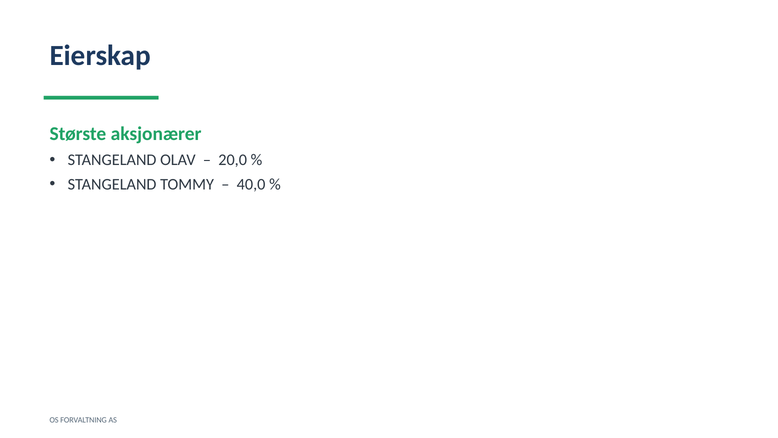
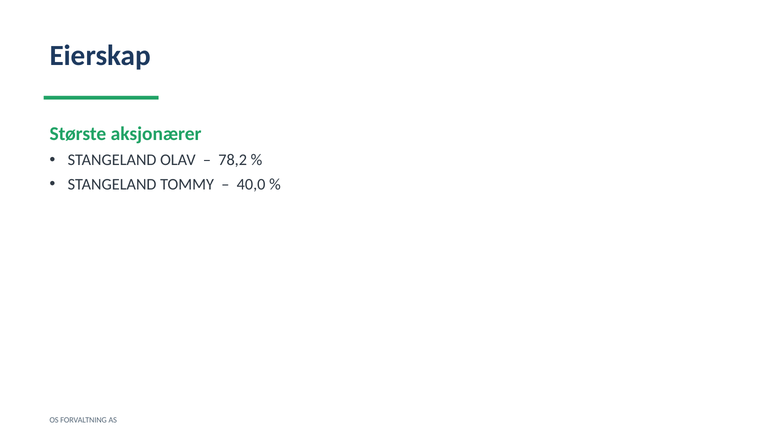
20,0: 20,0 -> 78,2
